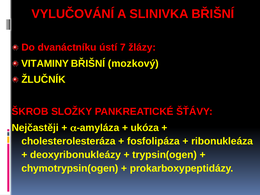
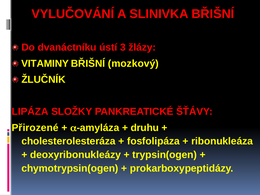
7: 7 -> 3
ŠKROB: ŠKROB -> LIPÁZA
Nejčastěji: Nejčastěji -> Přirozené
ukóza: ukóza -> druhu
